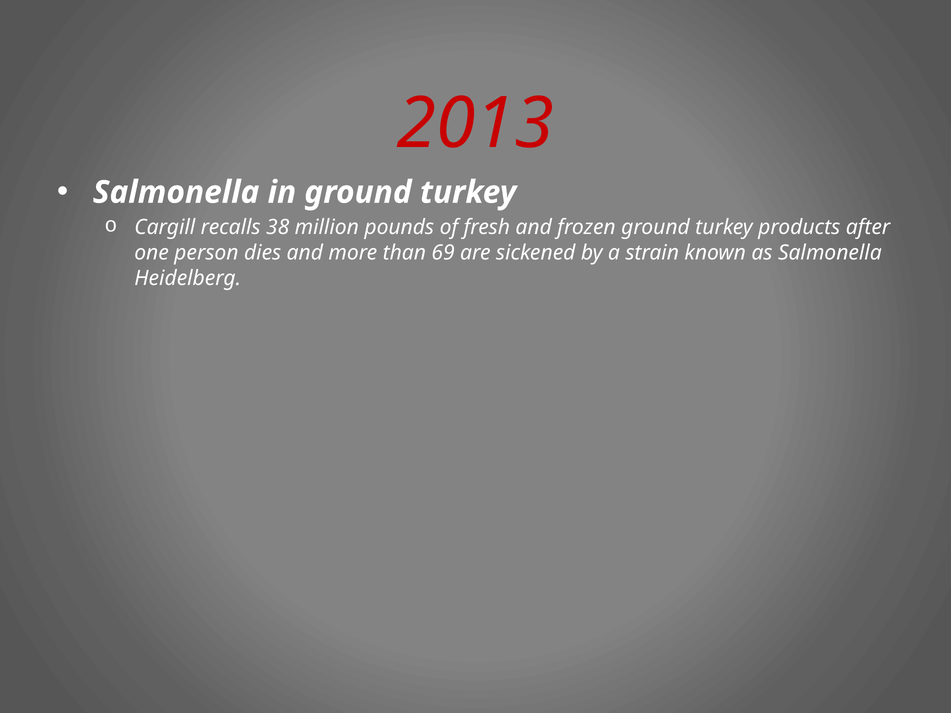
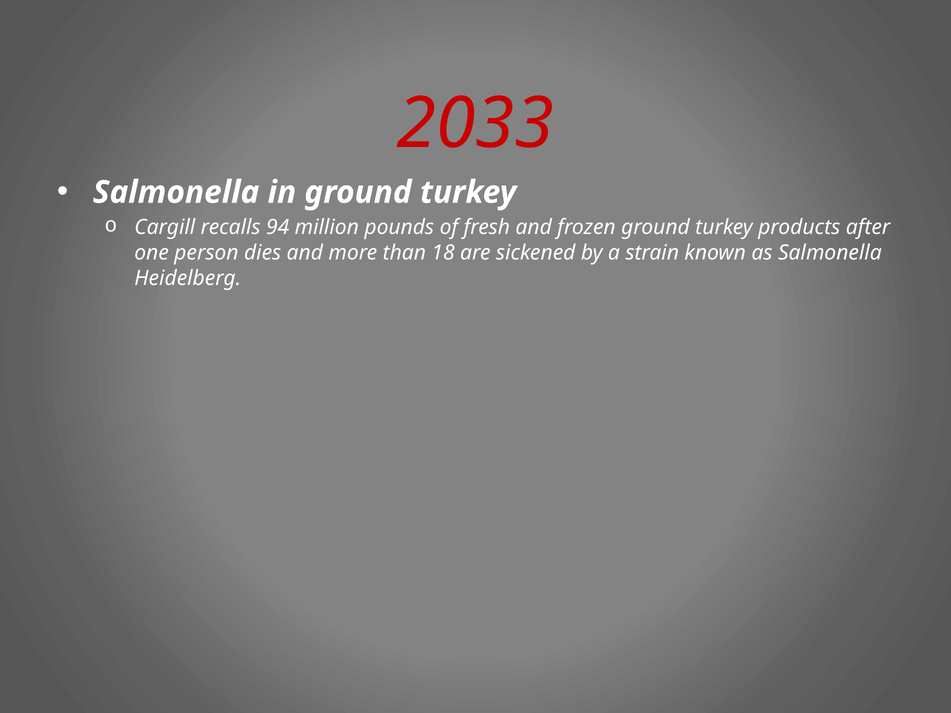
2013: 2013 -> 2033
38: 38 -> 94
69: 69 -> 18
